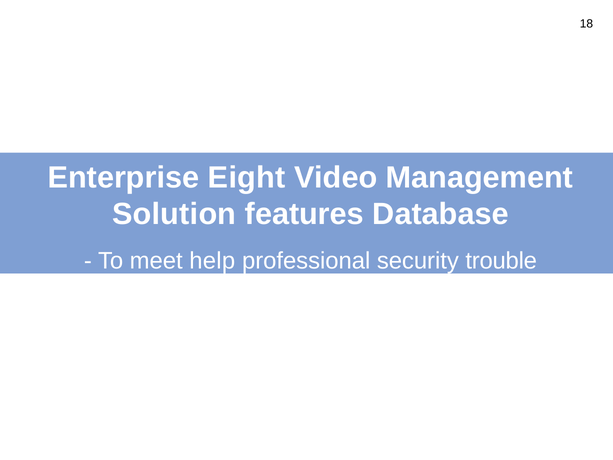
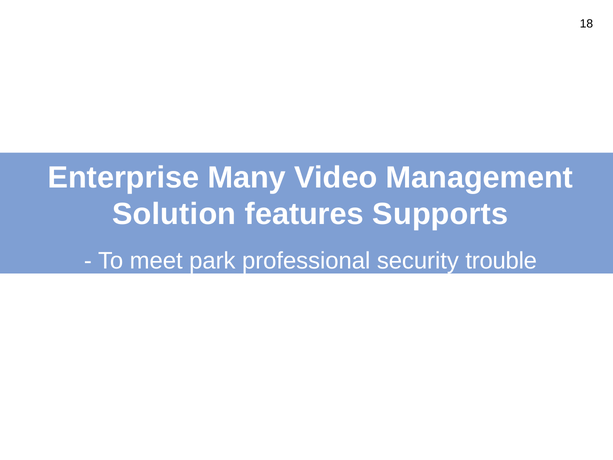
Eight: Eight -> Many
Database: Database -> Supports
help: help -> park
